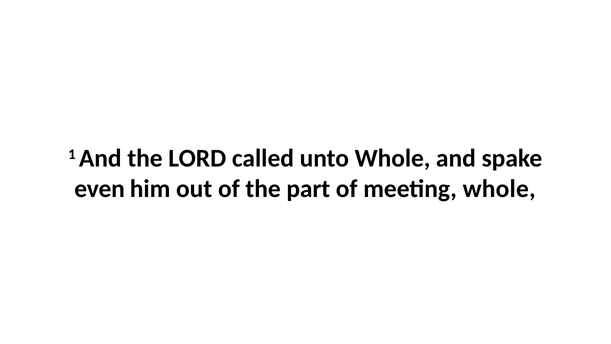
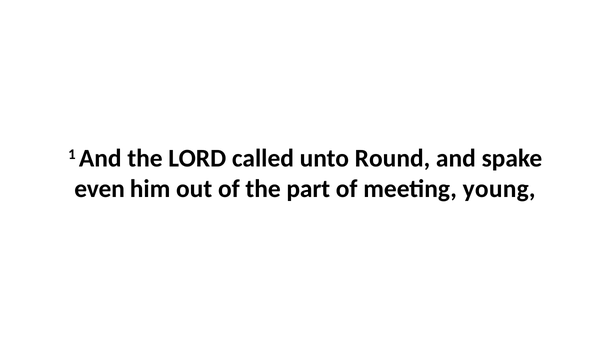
unto Whole: Whole -> Round
meeting whole: whole -> young
